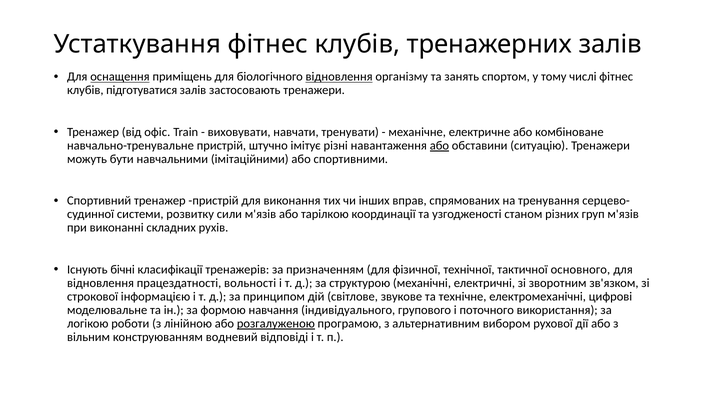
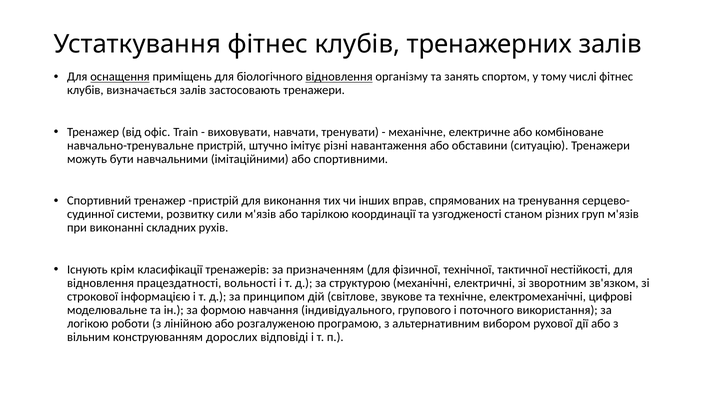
підготуватися: підготуватися -> визначається
або at (439, 146) underline: present -> none
бічні: бічні -> крім
основного: основного -> нестійкості
розгалуженою underline: present -> none
водневий: водневий -> дорослих
